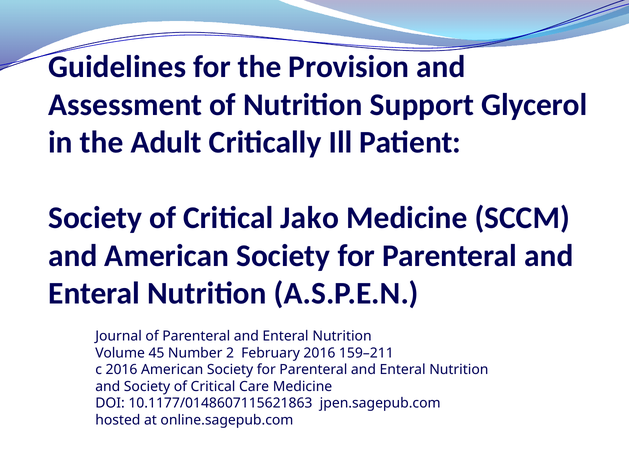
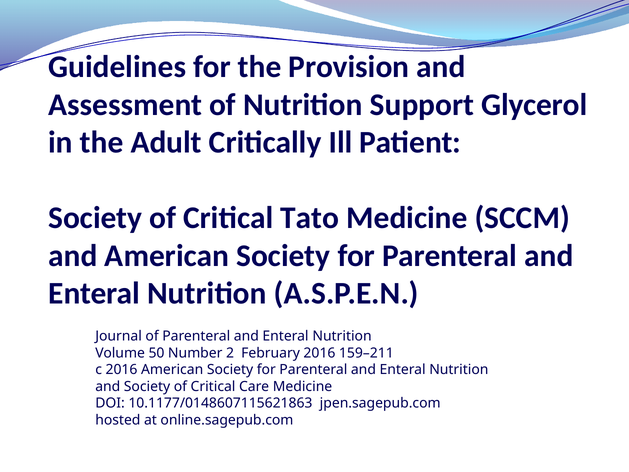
Jako: Jako -> Tato
45: 45 -> 50
